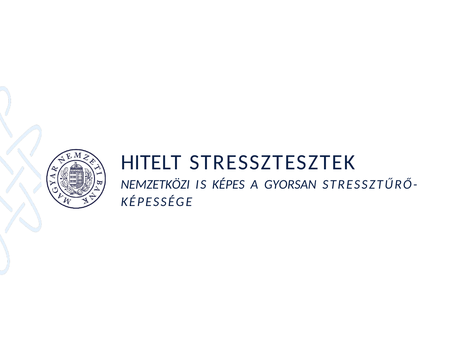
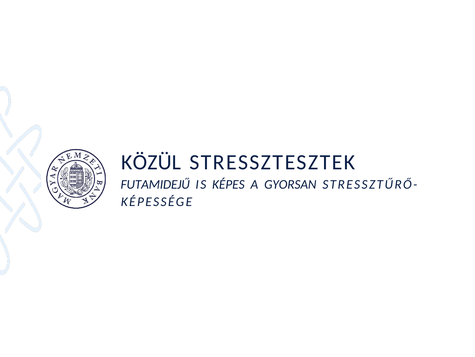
HITELT: HITELT -> KÖZÜL
NEMZETKÖZI: NEMZETKÖZI -> FUTAMIDEJŰ
